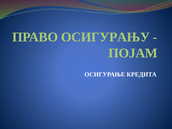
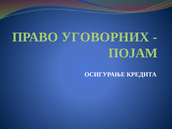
ОСИГУРАЊУ: ОСИГУРАЊУ -> УГОВОРНИХ
